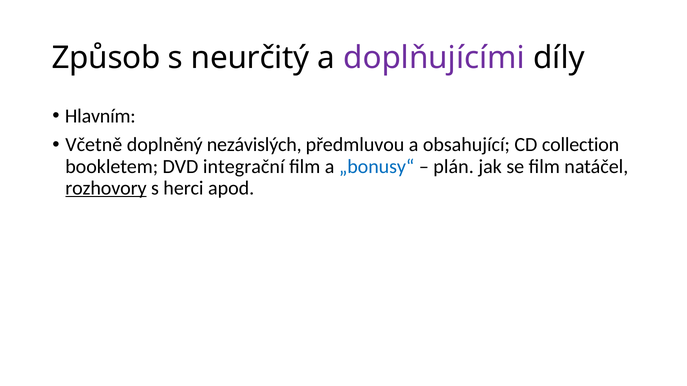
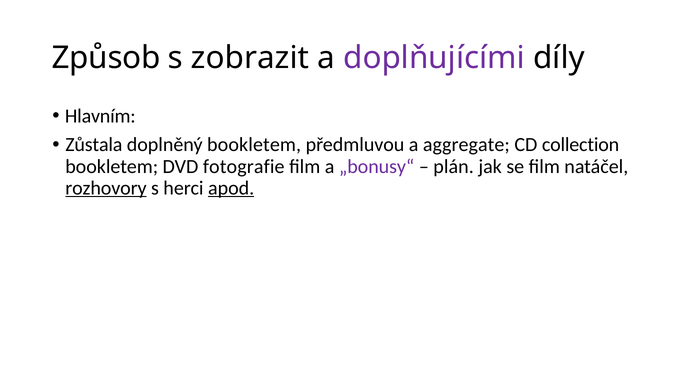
neurčitý: neurčitý -> zobrazit
Včetně: Včetně -> Zůstala
doplněný nezávislých: nezávislých -> bookletem
obsahující: obsahující -> aggregate
integrační: integrační -> fotografie
„bonusy“ colour: blue -> purple
apod underline: none -> present
